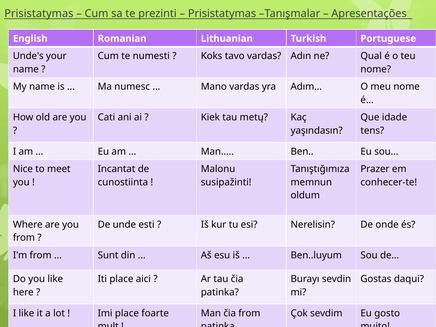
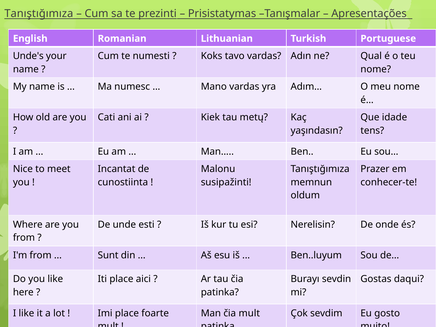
Prisistatymas at (39, 14): Prisistatymas -> Tanıştığımıza
čia from: from -> mult
